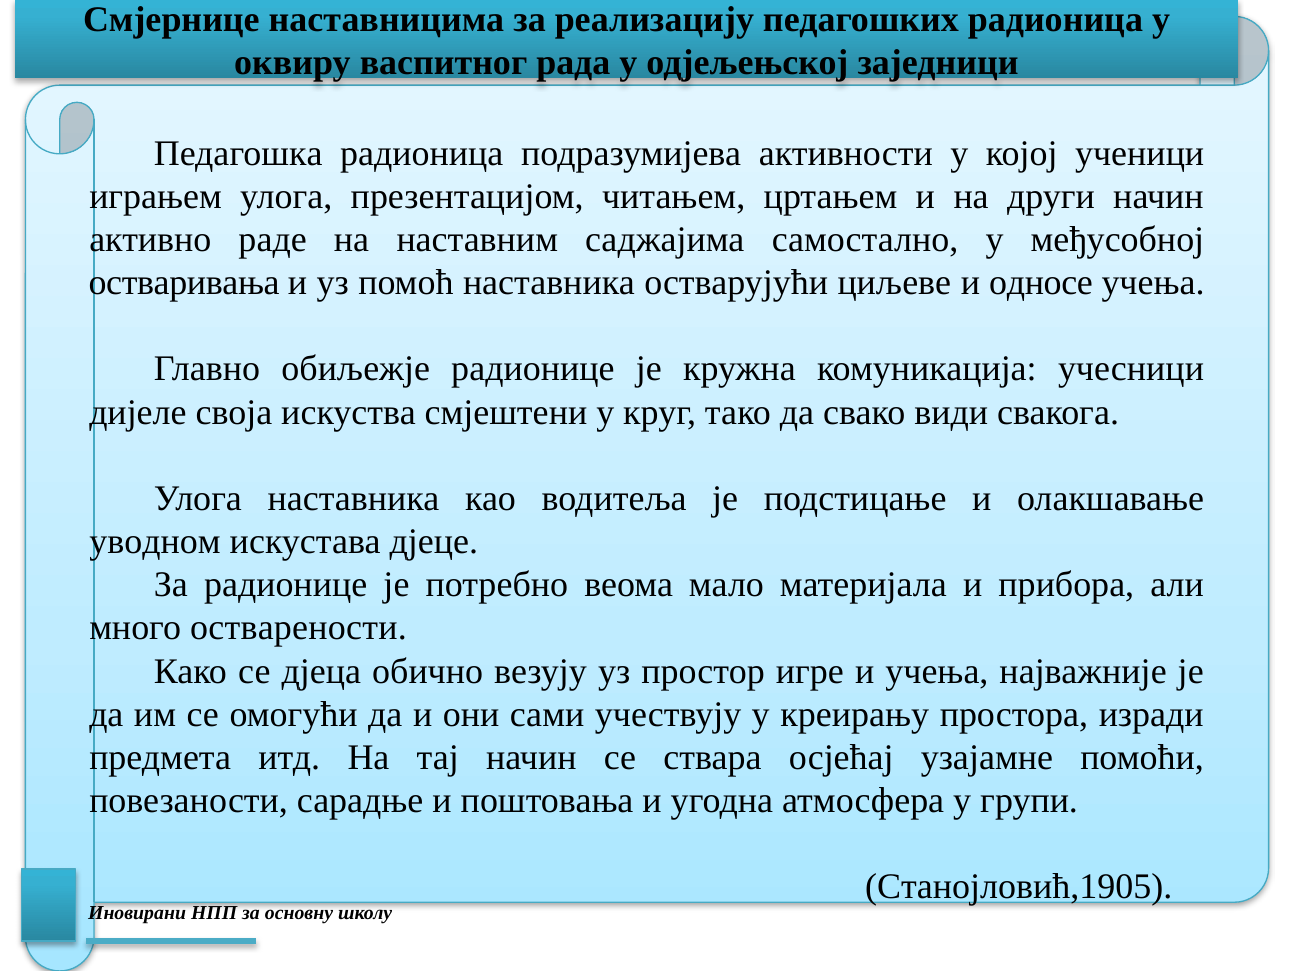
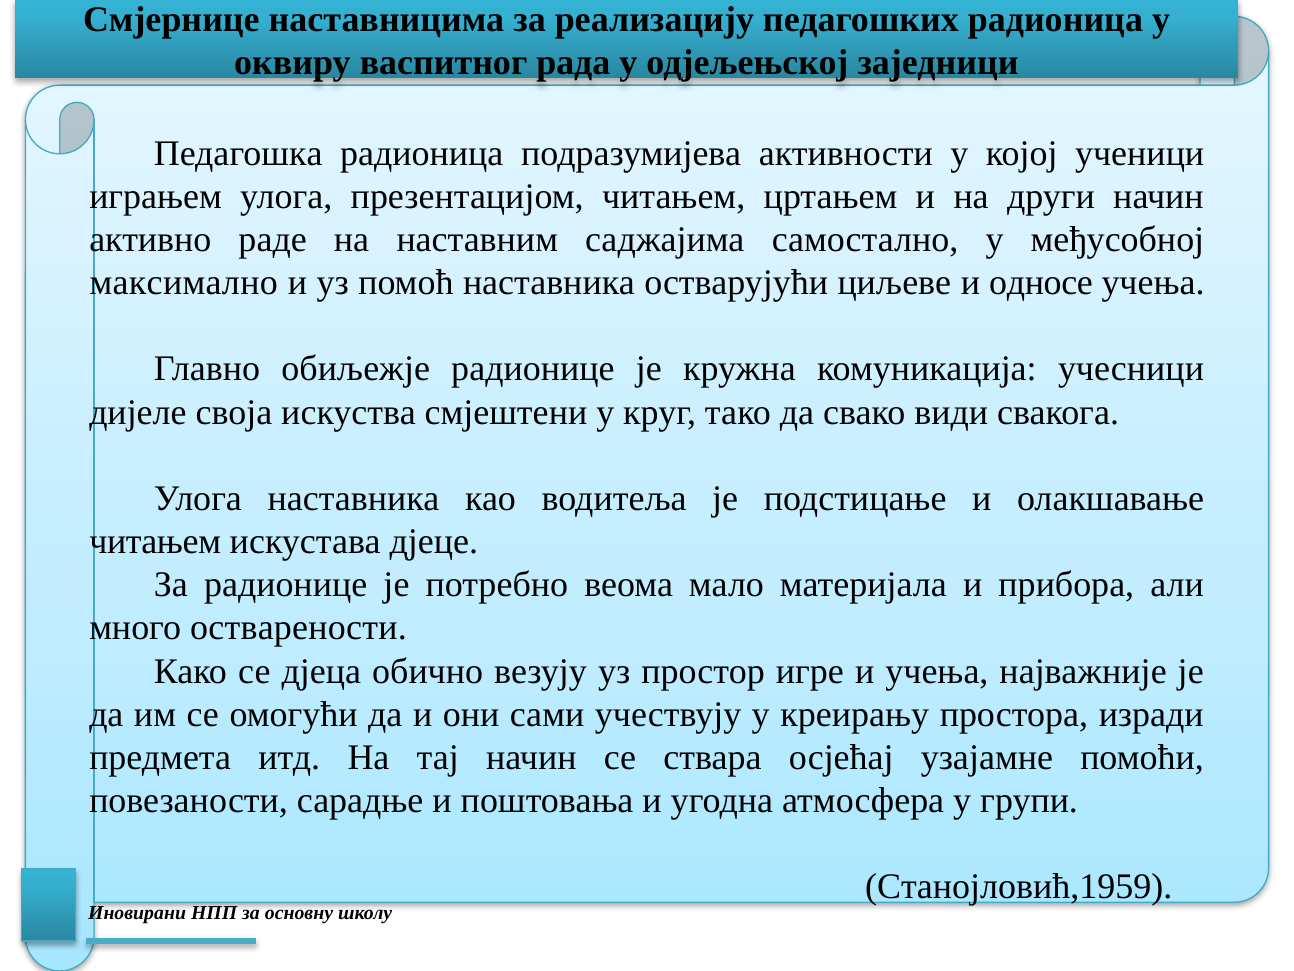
остваривања: остваривања -> максимално
уводном at (155, 541): уводном -> читањем
Станојловић,1905: Станојловић,1905 -> Станојловић,1959
